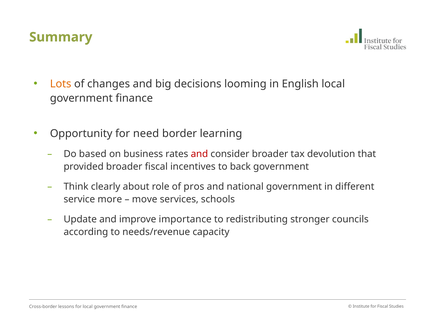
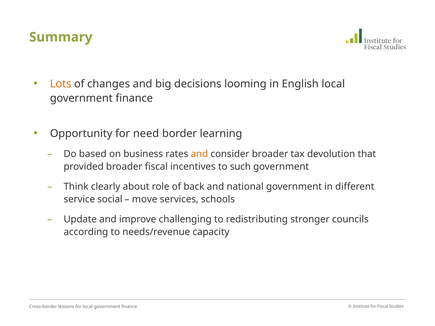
and at (199, 154) colour: red -> orange
back: back -> such
pros: pros -> back
more: more -> social
importance: importance -> challenging
